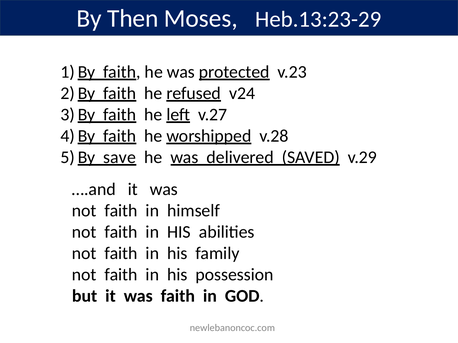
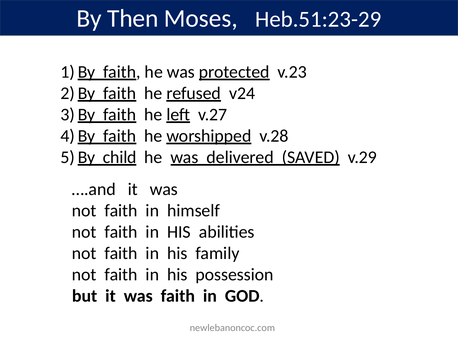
Heb.13:23-29: Heb.13:23-29 -> Heb.51:23-29
save: save -> child
